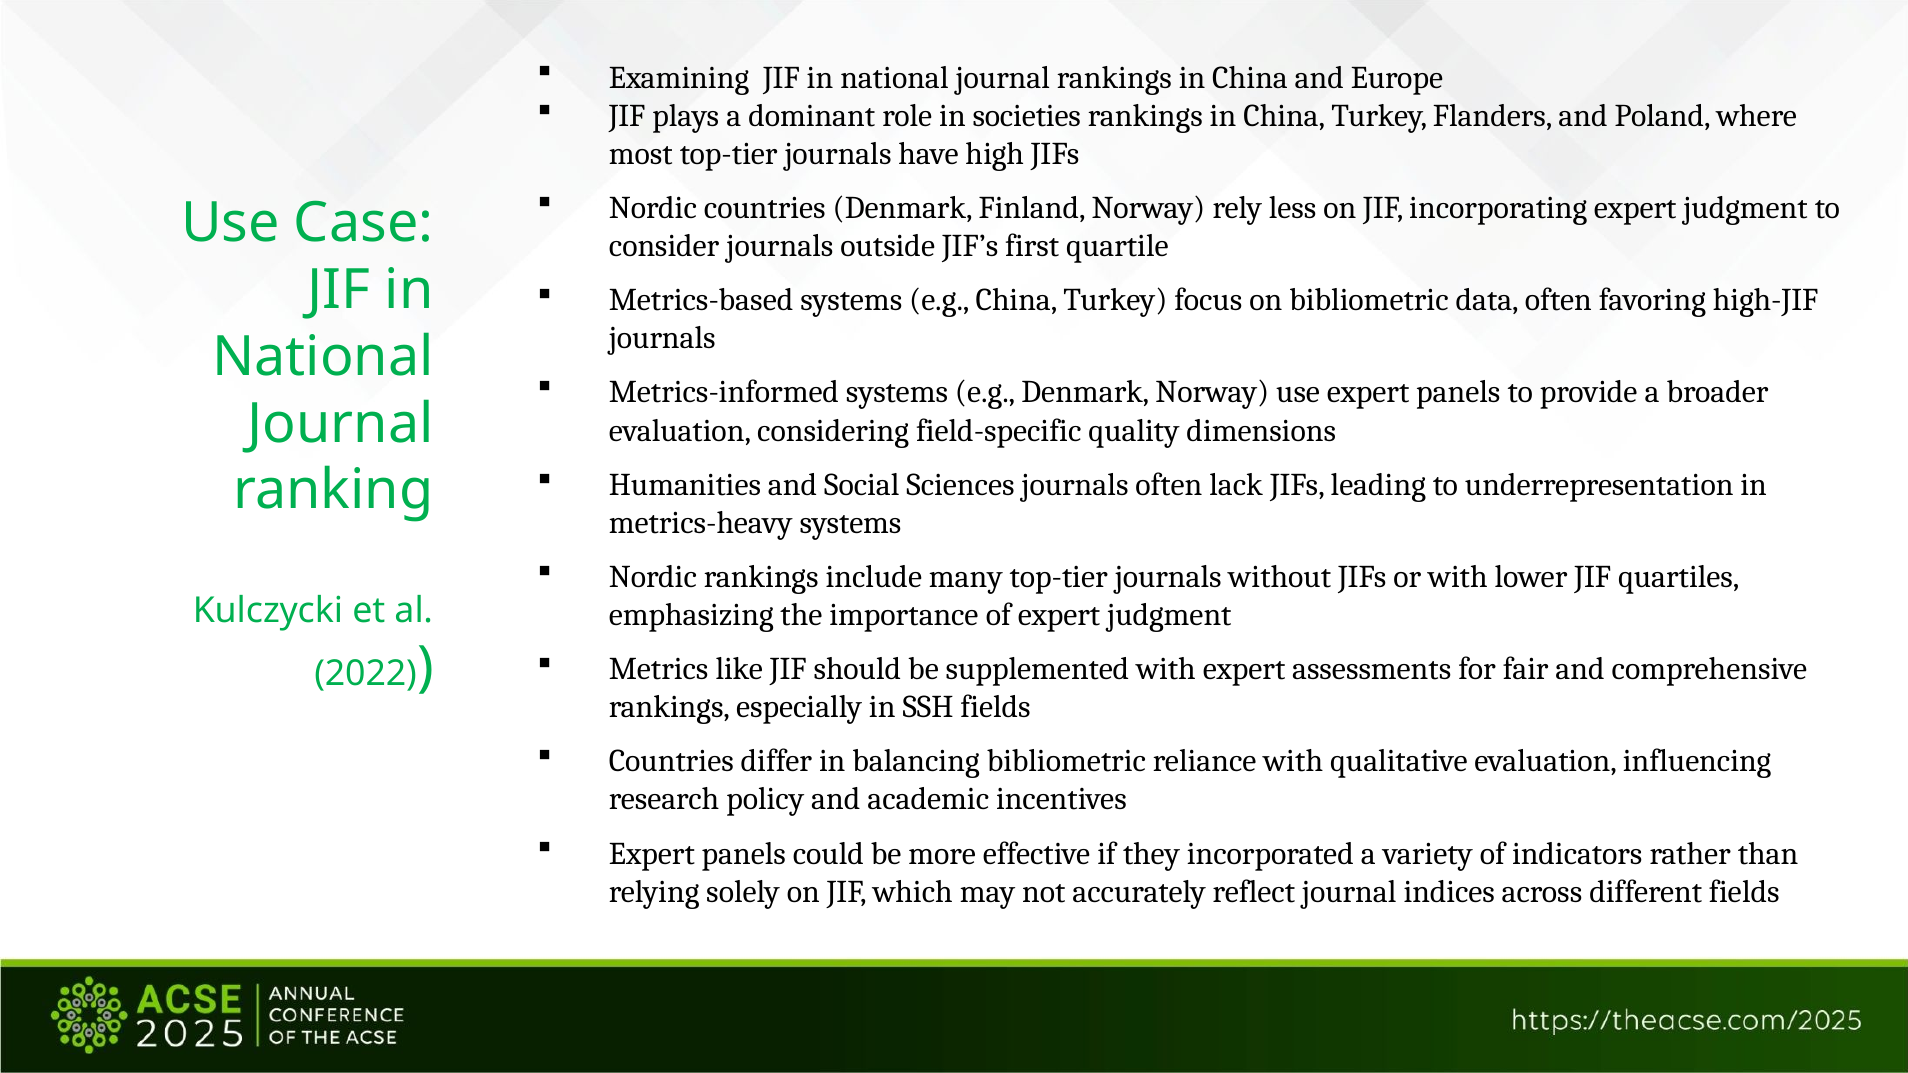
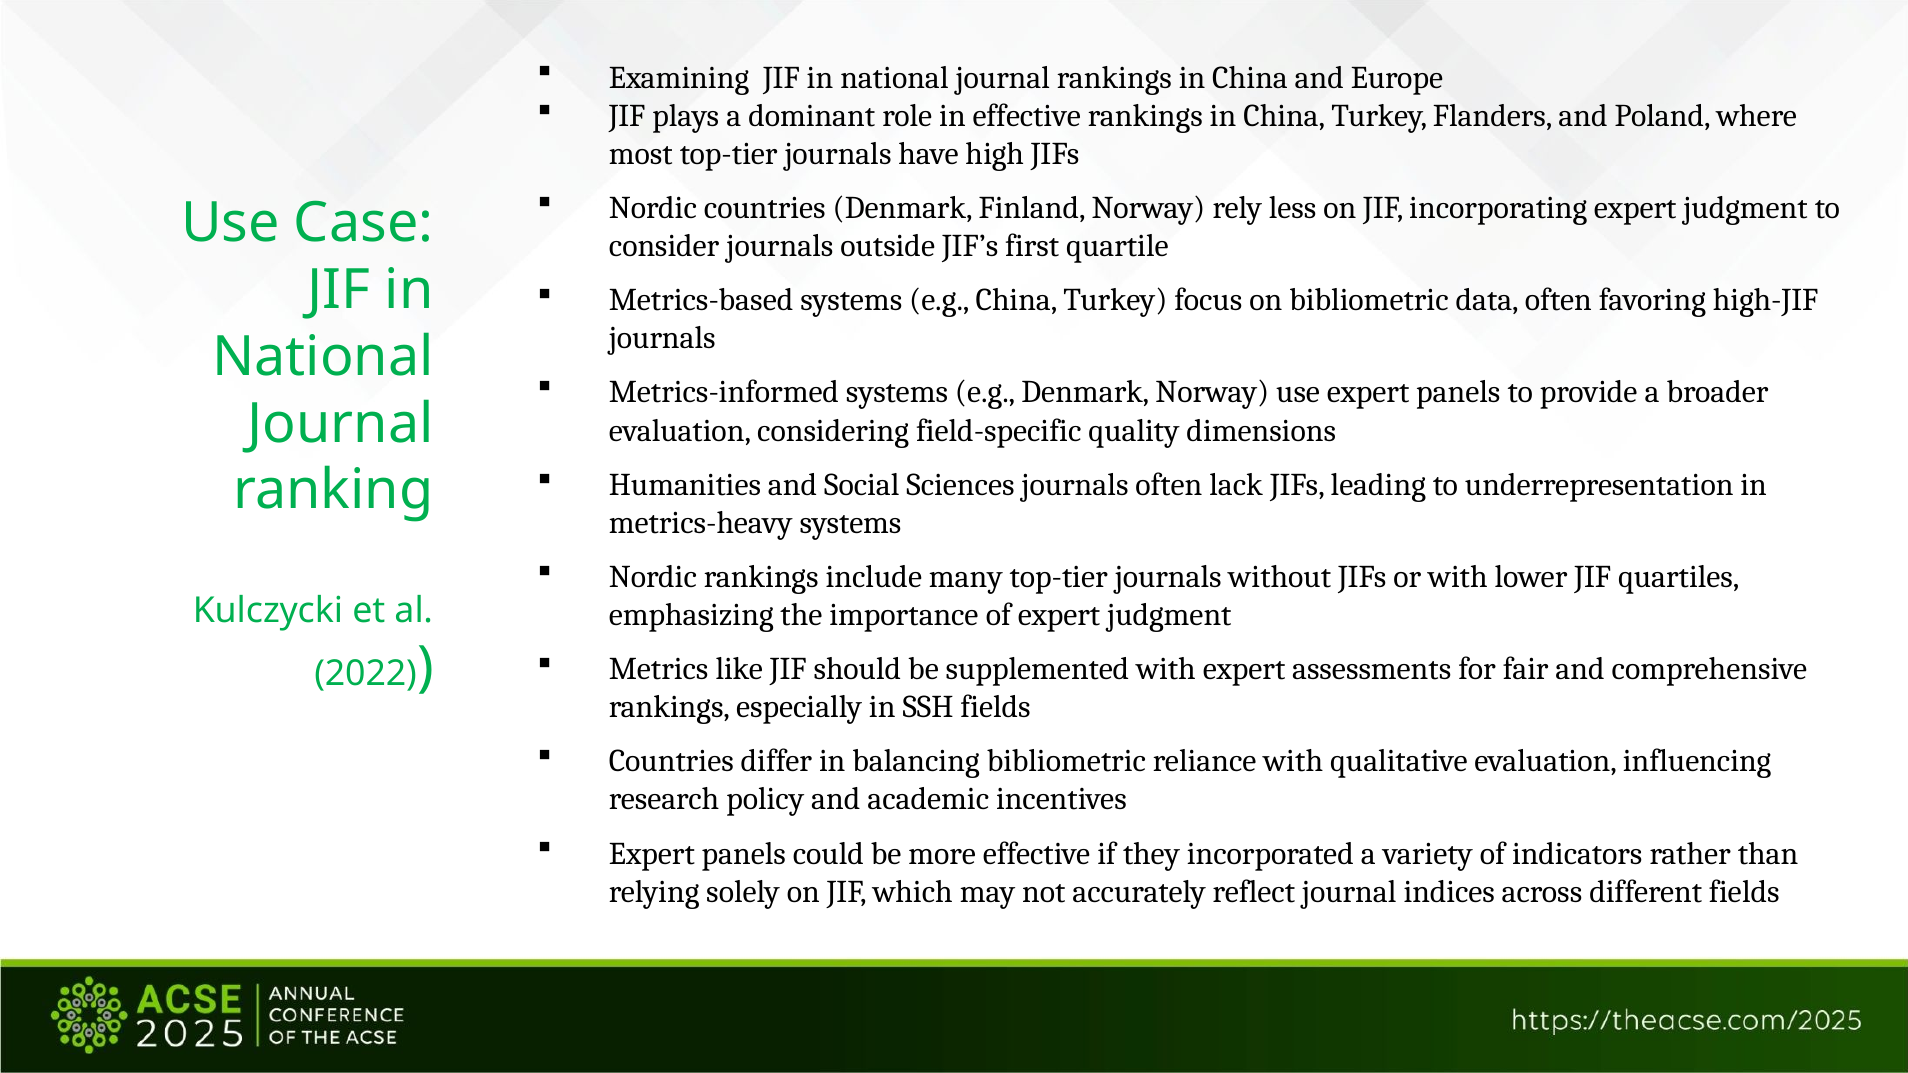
in societies: societies -> effective
